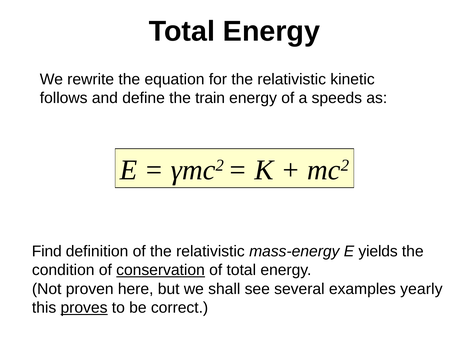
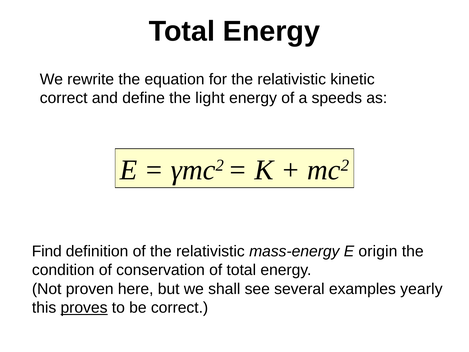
follows at (64, 98): follows -> correct
train: train -> light
yields: yields -> origin
conservation underline: present -> none
